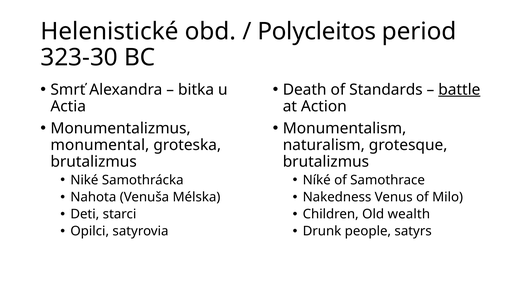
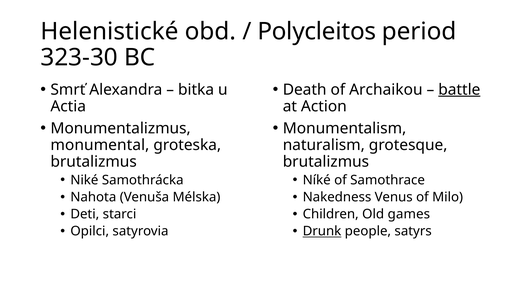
Standards: Standards -> Archaikou
wealth: wealth -> games
Drunk underline: none -> present
